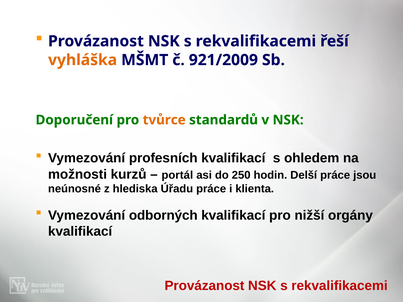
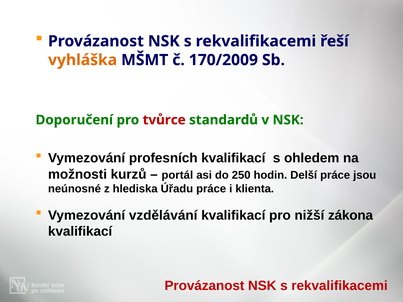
921/2009: 921/2009 -> 170/2009
tvůrce colour: orange -> red
odborných: odborných -> vzdělávání
orgány: orgány -> zákona
